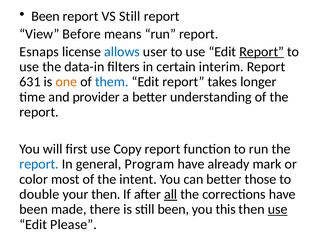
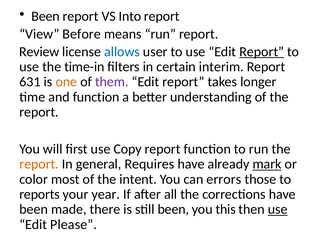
VS Still: Still -> Into
Esnaps: Esnaps -> Review
data-in: data-in -> time-in
them colour: blue -> purple
and provider: provider -> function
report at (39, 164) colour: blue -> orange
Program: Program -> Requires
mark underline: none -> present
can better: better -> errors
double: double -> reports
your then: then -> year
all underline: present -> none
